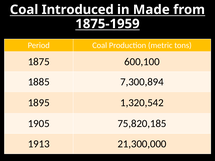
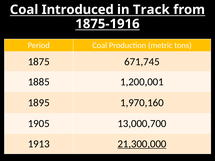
Made: Made -> Track
1875-1959: 1875-1959 -> 1875-1916
600,100: 600,100 -> 671,745
7,300,894: 7,300,894 -> 1,200,001
1,320,542: 1,320,542 -> 1,970,160
75,820,185: 75,820,185 -> 13,000,700
21,300,000 underline: none -> present
